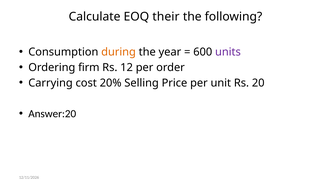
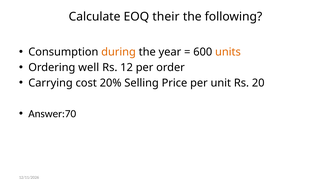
units colour: purple -> orange
firm: firm -> well
Answer:20: Answer:20 -> Answer:70
